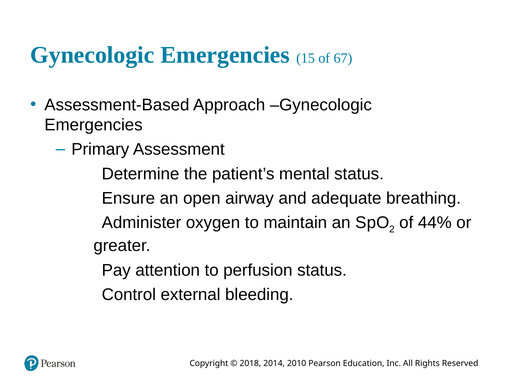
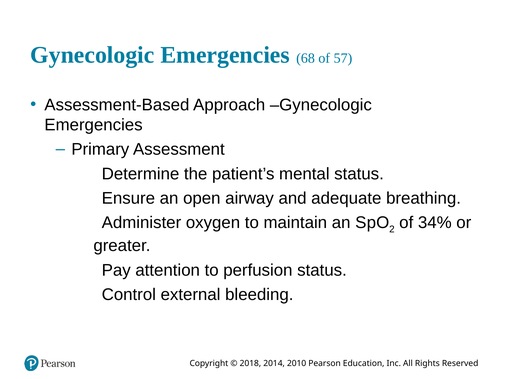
15: 15 -> 68
67: 67 -> 57
44%: 44% -> 34%
